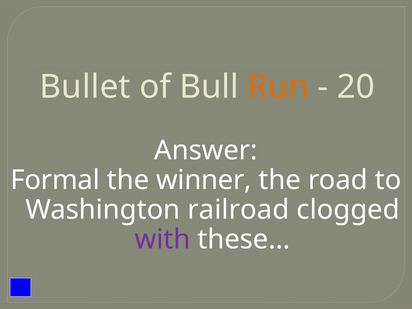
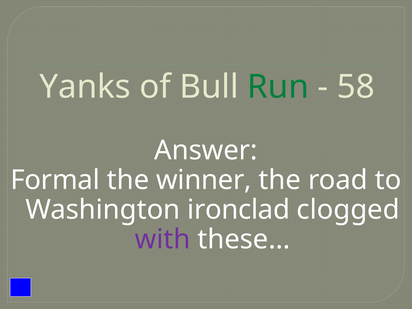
Bullet: Bullet -> Yanks
Run colour: orange -> green
20: 20 -> 58
railroad: railroad -> ironclad
